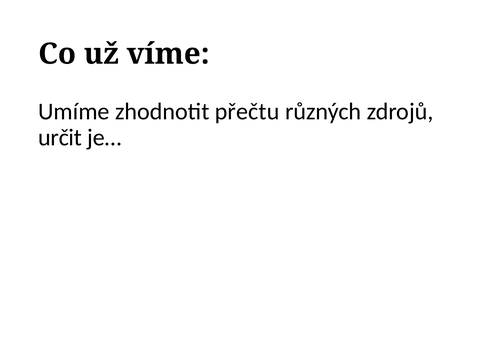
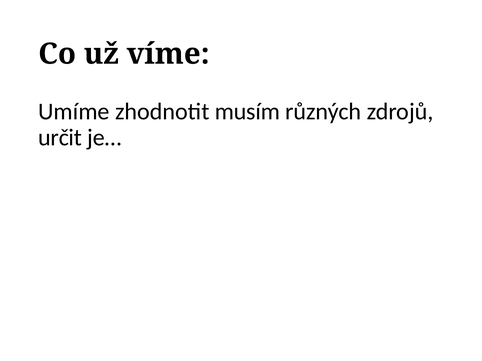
přečtu: přečtu -> musím
